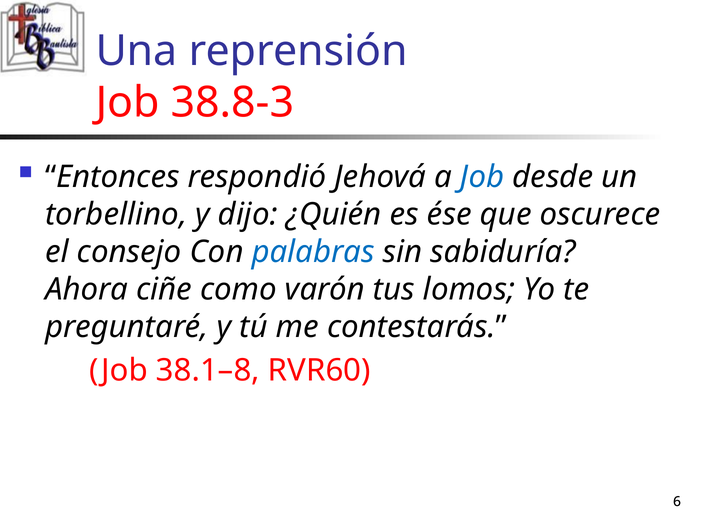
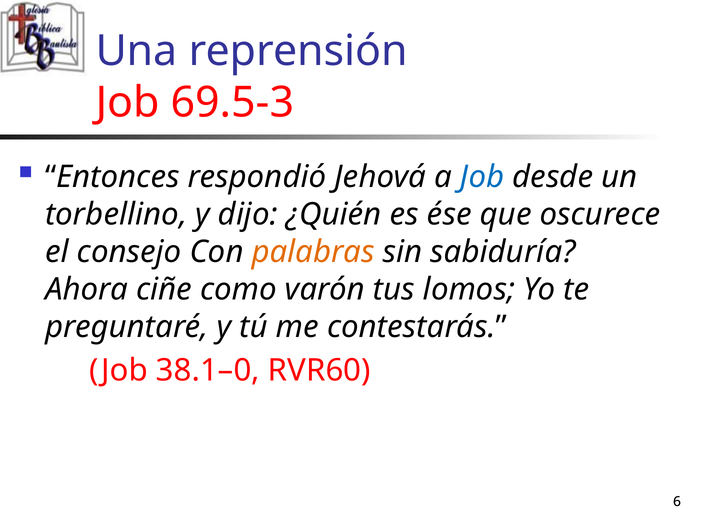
38.8-3: 38.8-3 -> 69.5-3
palabras colour: blue -> orange
38.1–8: 38.1–8 -> 38.1–0
